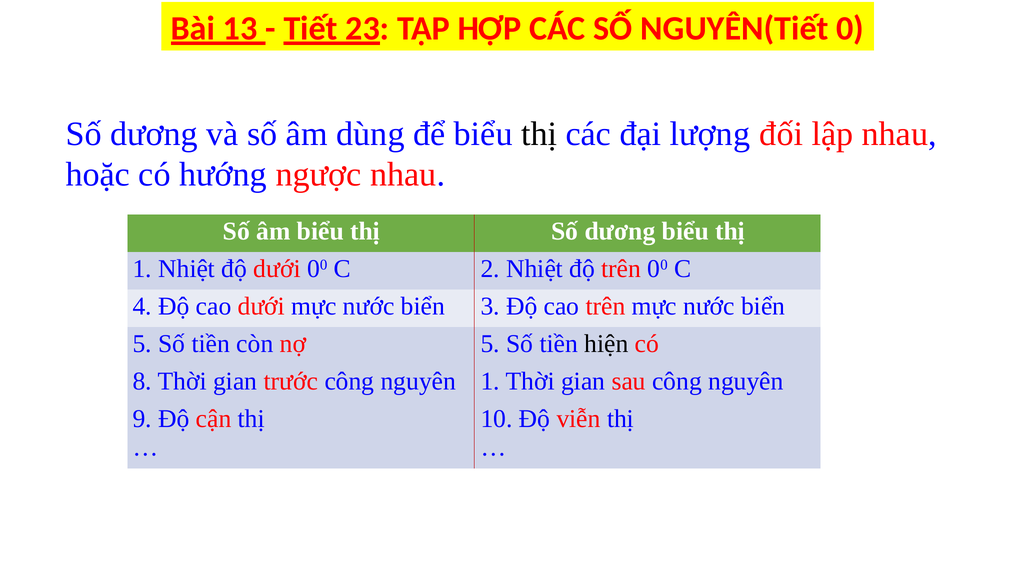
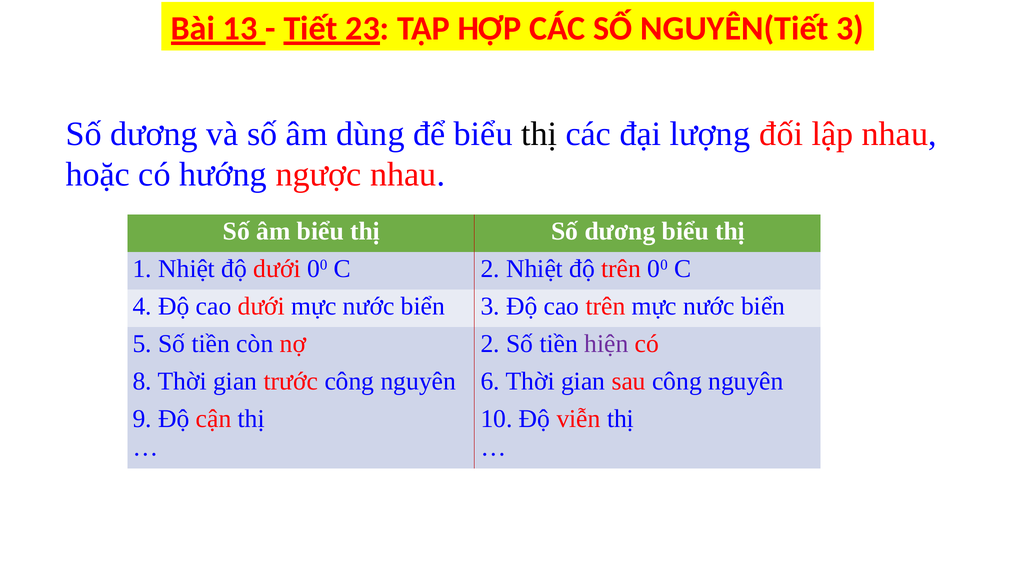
NGUYÊN(Tiết 0: 0 -> 3
nợ 5: 5 -> 2
hiện colour: black -> purple
nguyên 1: 1 -> 6
